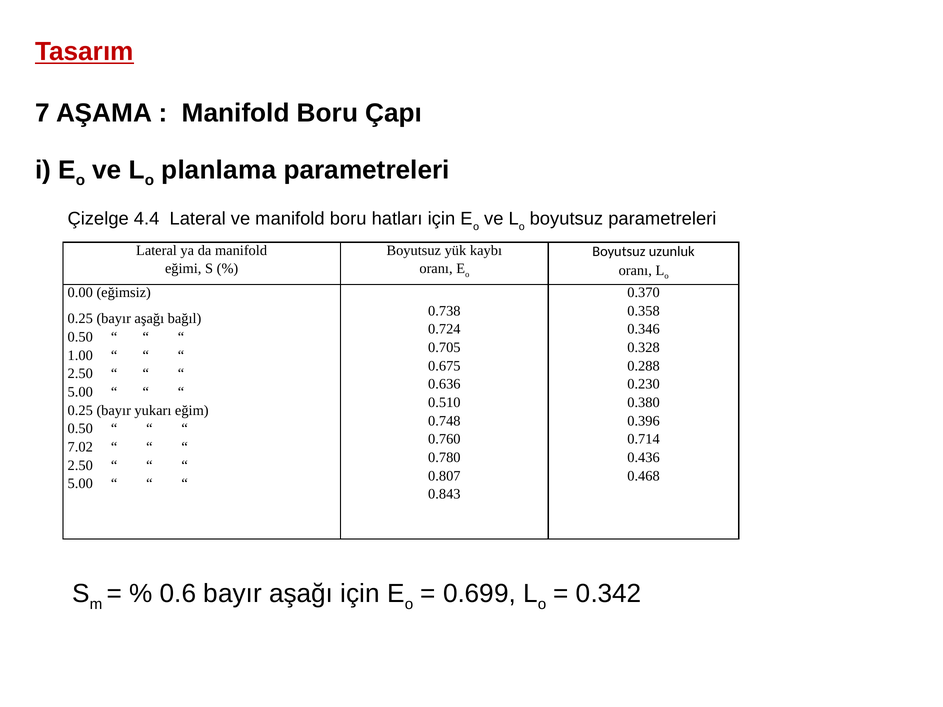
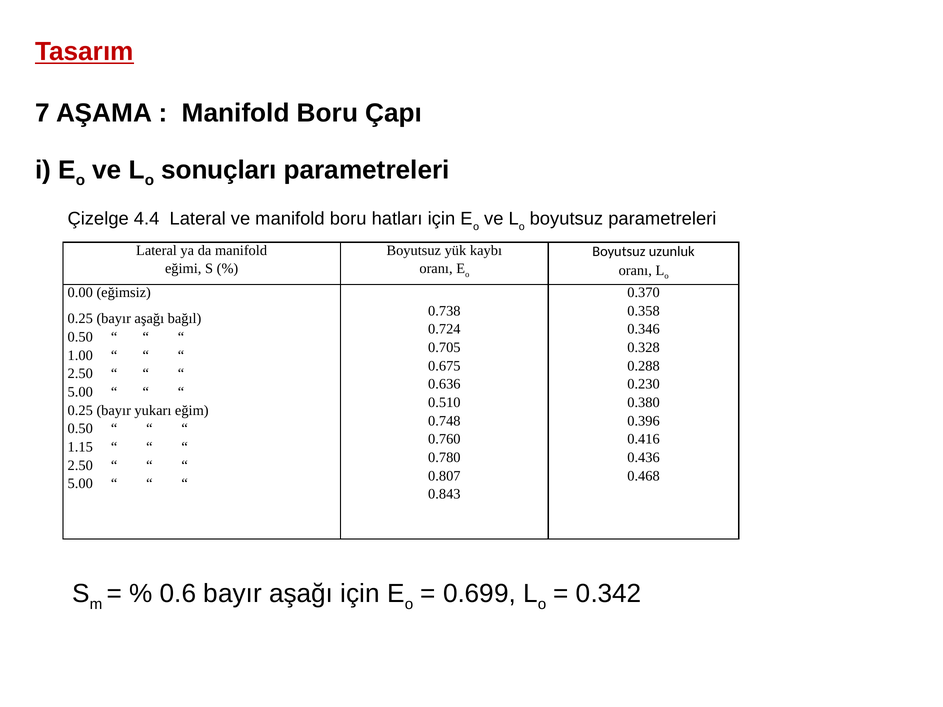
planlama: planlama -> sonuçları
0.714: 0.714 -> 0.416
7.02: 7.02 -> 1.15
